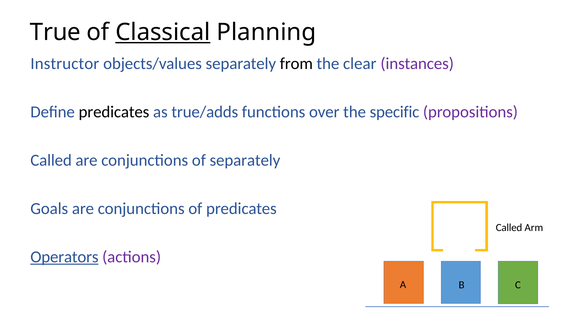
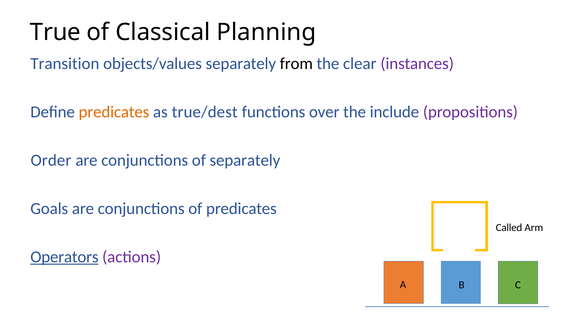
Classical underline: present -> none
Instructor: Instructor -> Transition
predicates at (114, 112) colour: black -> orange
true/adds: true/adds -> true/dest
specific: specific -> include
Called at (51, 160): Called -> Order
